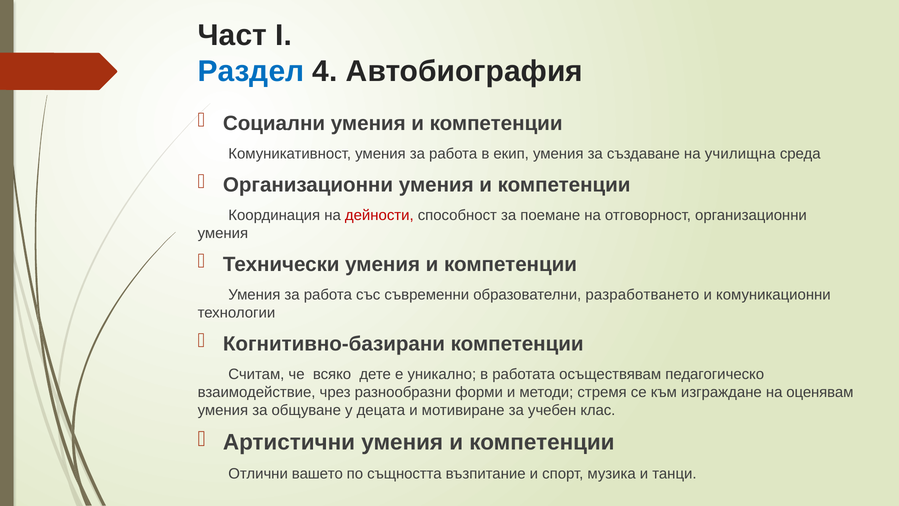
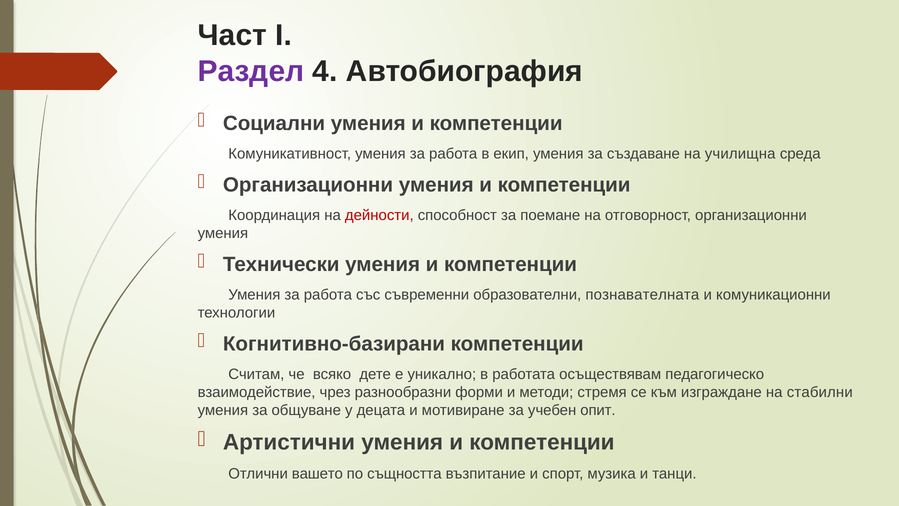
Раздел colour: blue -> purple
разработването: разработването -> познавателната
оценявам: оценявам -> стабилни
клас: клас -> опит
